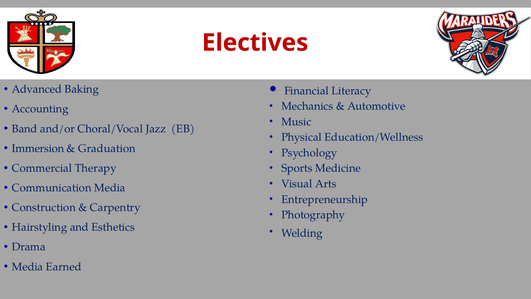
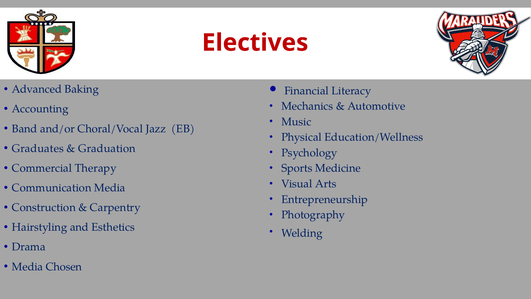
Immersion: Immersion -> Graduates
Earned: Earned -> Chosen
